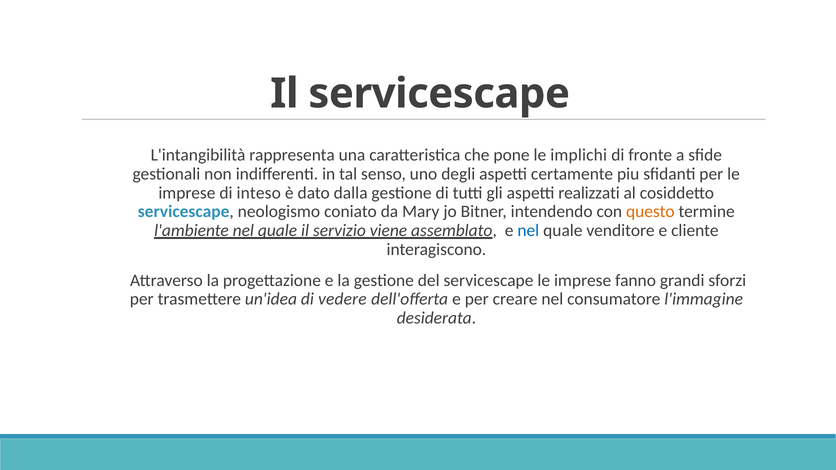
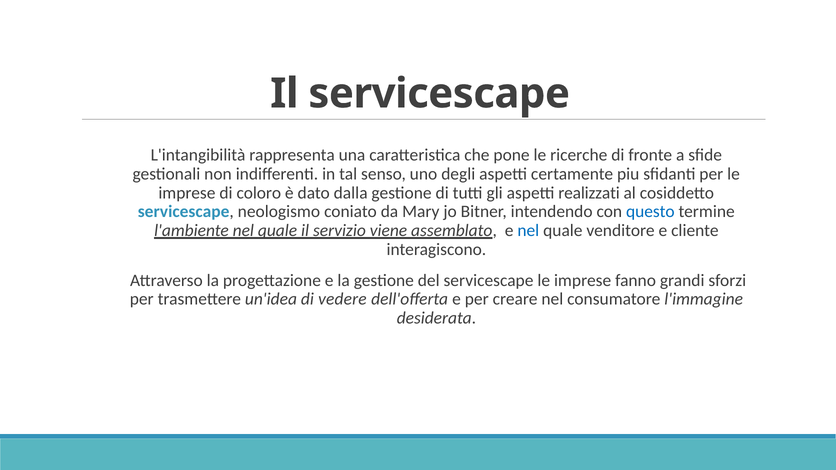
implichi: implichi -> ricerche
inteso: inteso -> coloro
questo colour: orange -> blue
